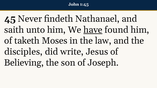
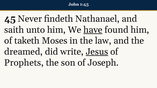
disciples: disciples -> dreamed
Jesus underline: none -> present
Believing: Believing -> Prophets
